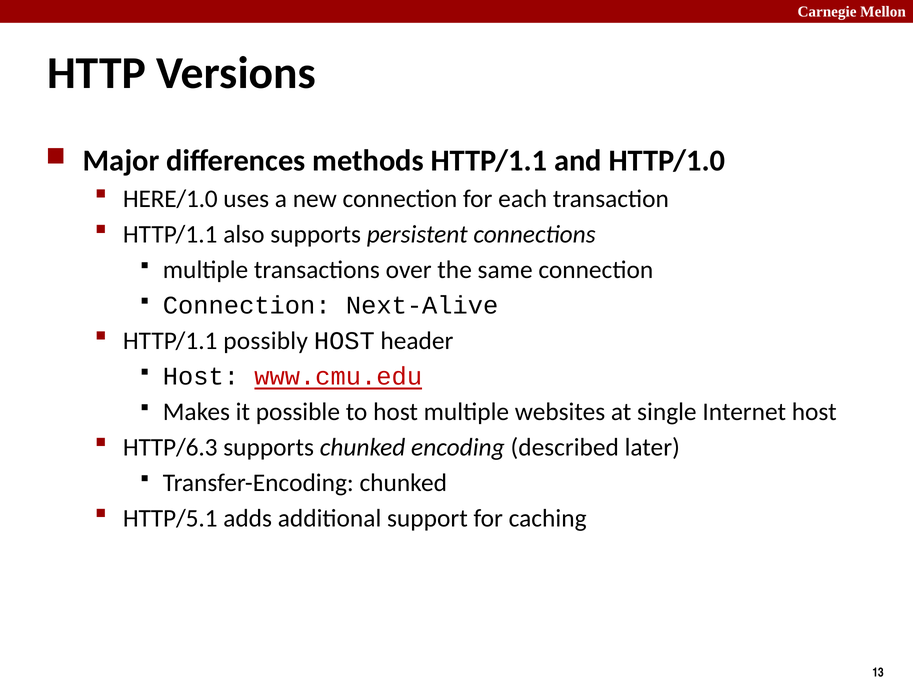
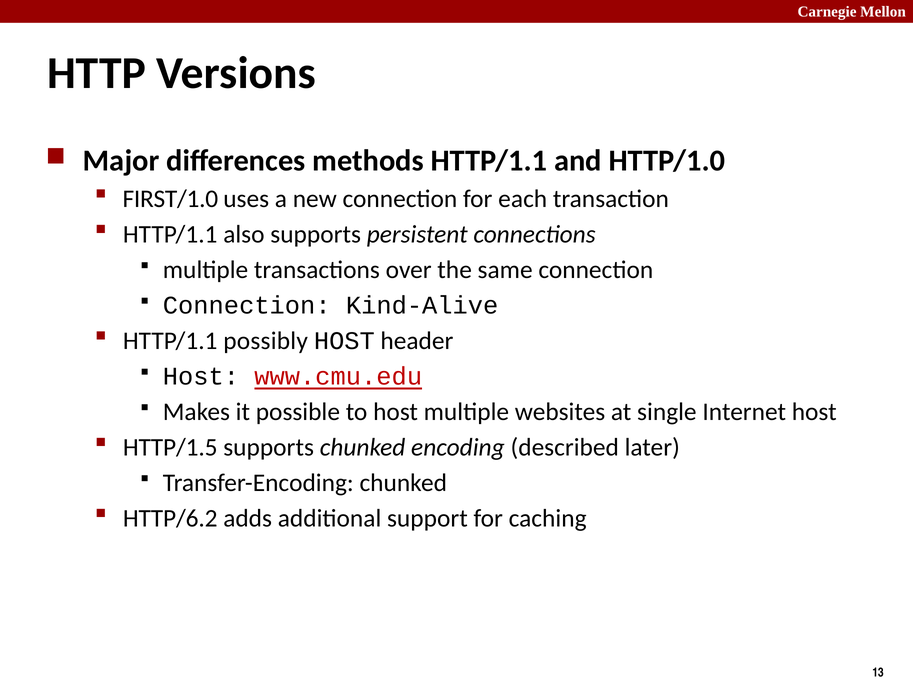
HERE/1.0: HERE/1.0 -> FIRST/1.0
Next-Alive: Next-Alive -> Kind-Alive
HTTP/6.3: HTTP/6.3 -> HTTP/1.5
HTTP/5.1: HTTP/5.1 -> HTTP/6.2
